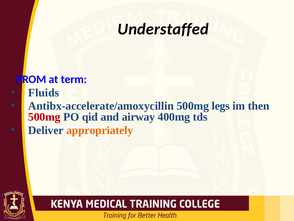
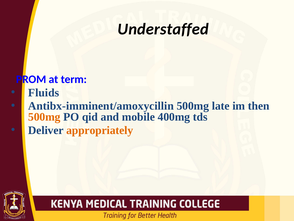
Antibx-accelerate/amoxycillin: Antibx-accelerate/amoxycillin -> Antibx-imminent/amoxycillin
legs: legs -> late
500mg at (44, 117) colour: red -> orange
airway: airway -> mobile
